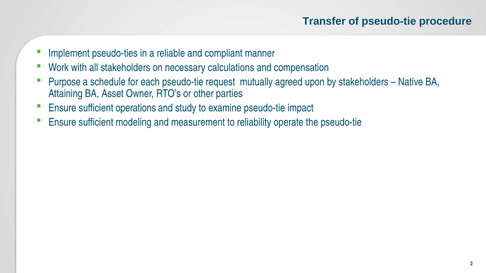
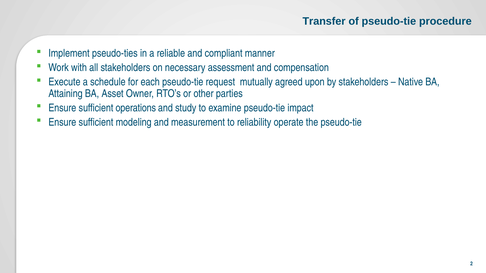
calculations: calculations -> assessment
Purpose: Purpose -> Execute
